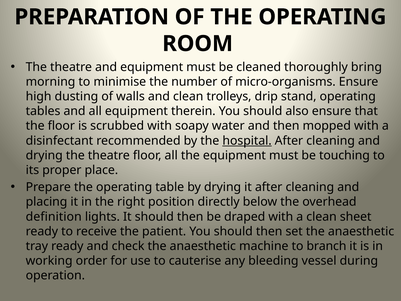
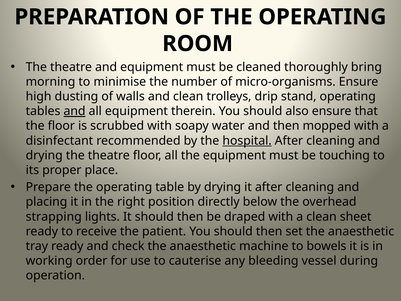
and at (75, 111) underline: none -> present
definition: definition -> strapping
branch: branch -> bowels
